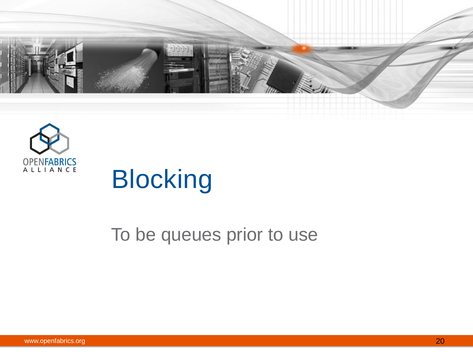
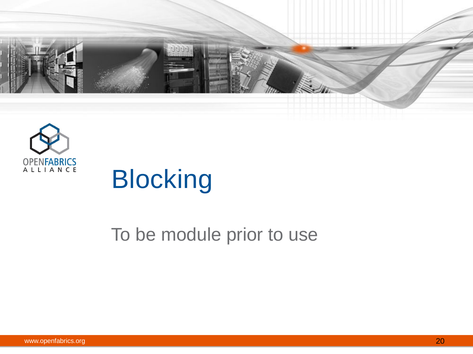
queues: queues -> module
